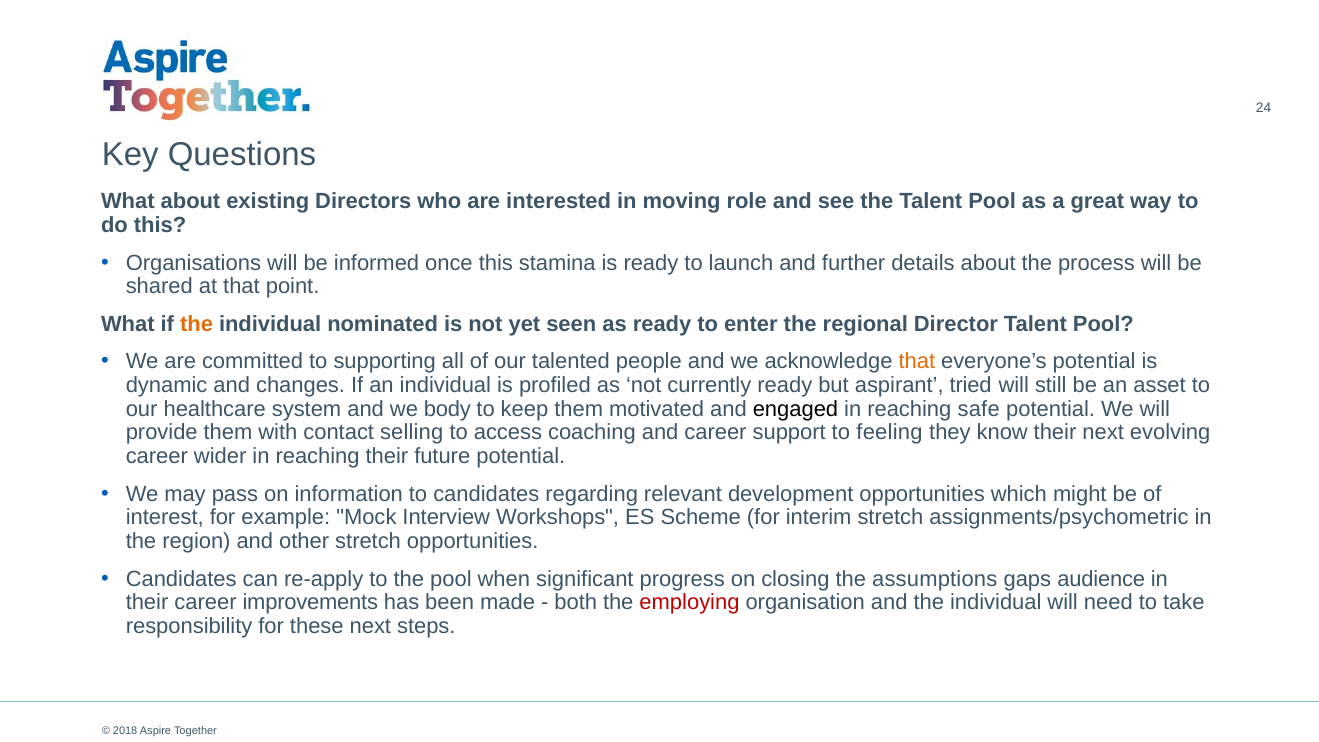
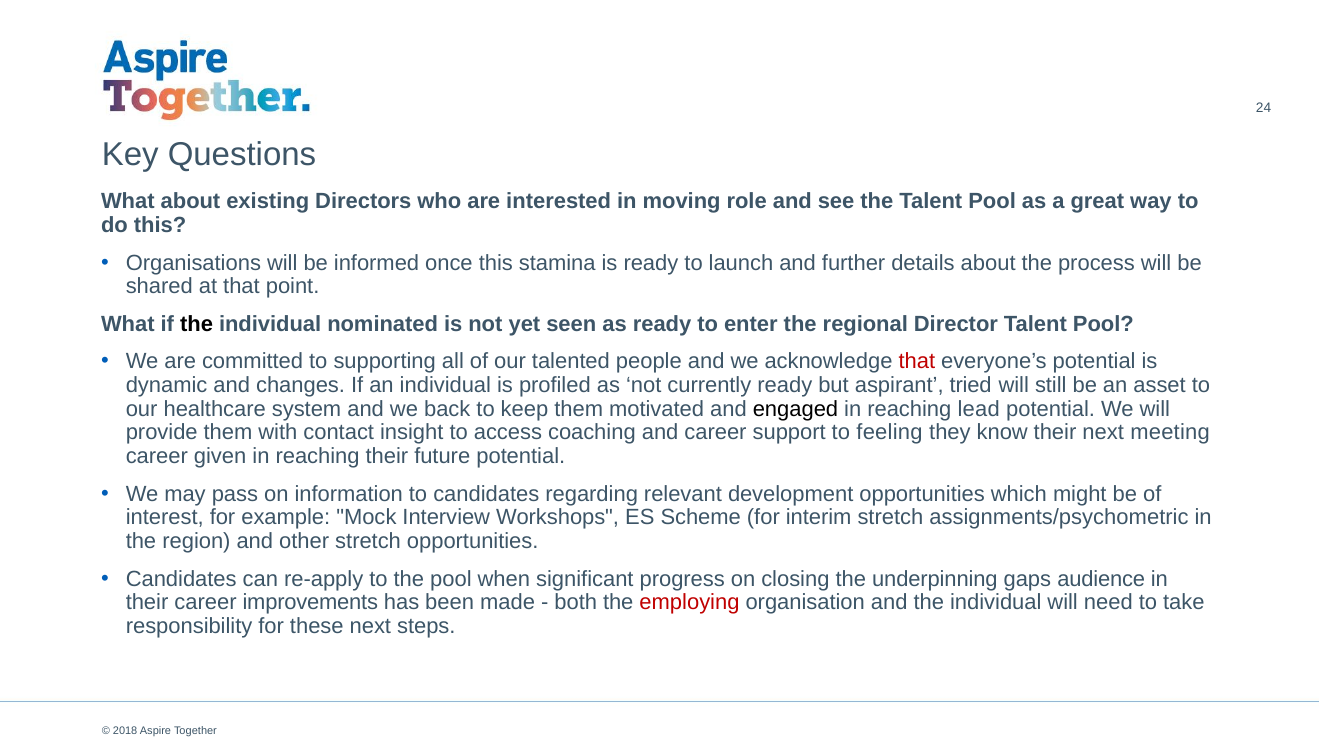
the at (197, 324) colour: orange -> black
that at (917, 361) colour: orange -> red
body: body -> back
safe: safe -> lead
selling: selling -> insight
evolving: evolving -> meeting
wider: wider -> given
assumptions: assumptions -> underpinning
